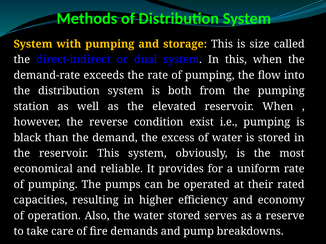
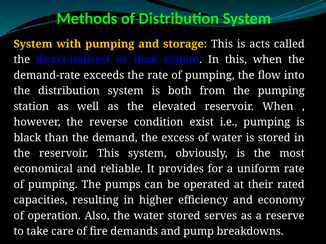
size: size -> acts
